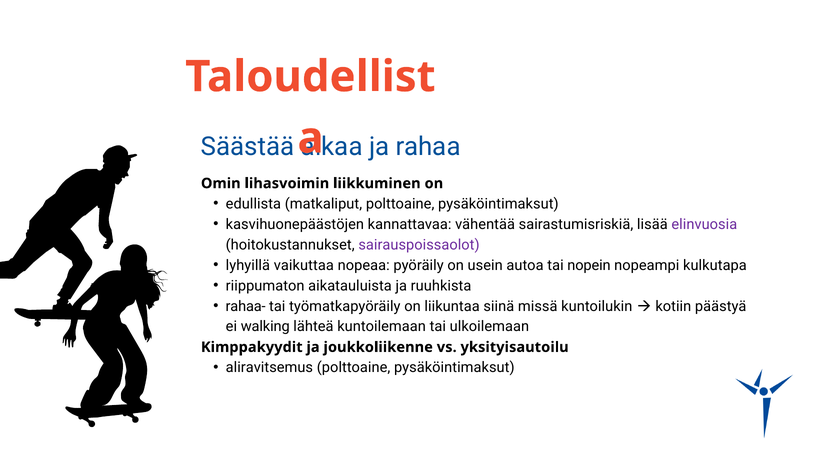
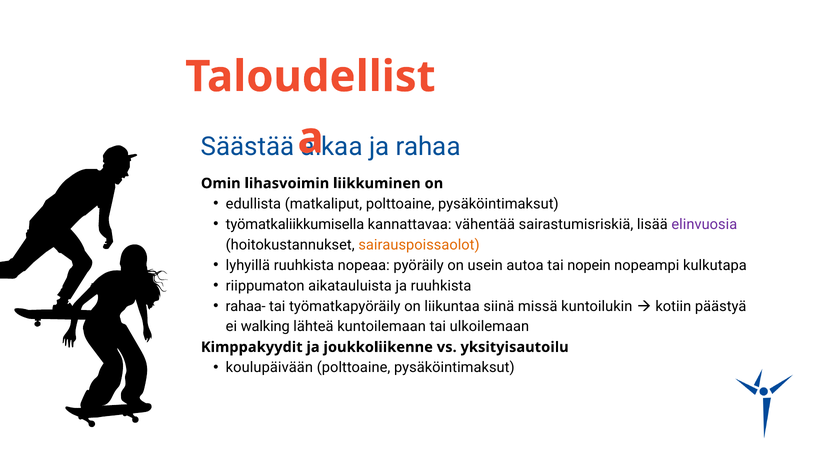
kasvihuonepäästöjen: kasvihuonepäästöjen -> työmatkaliikkumisella
sairauspoissaolot colour: purple -> orange
lyhyillä vaikuttaa: vaikuttaa -> ruuhkista
aliravitsemus: aliravitsemus -> koulupäivään
